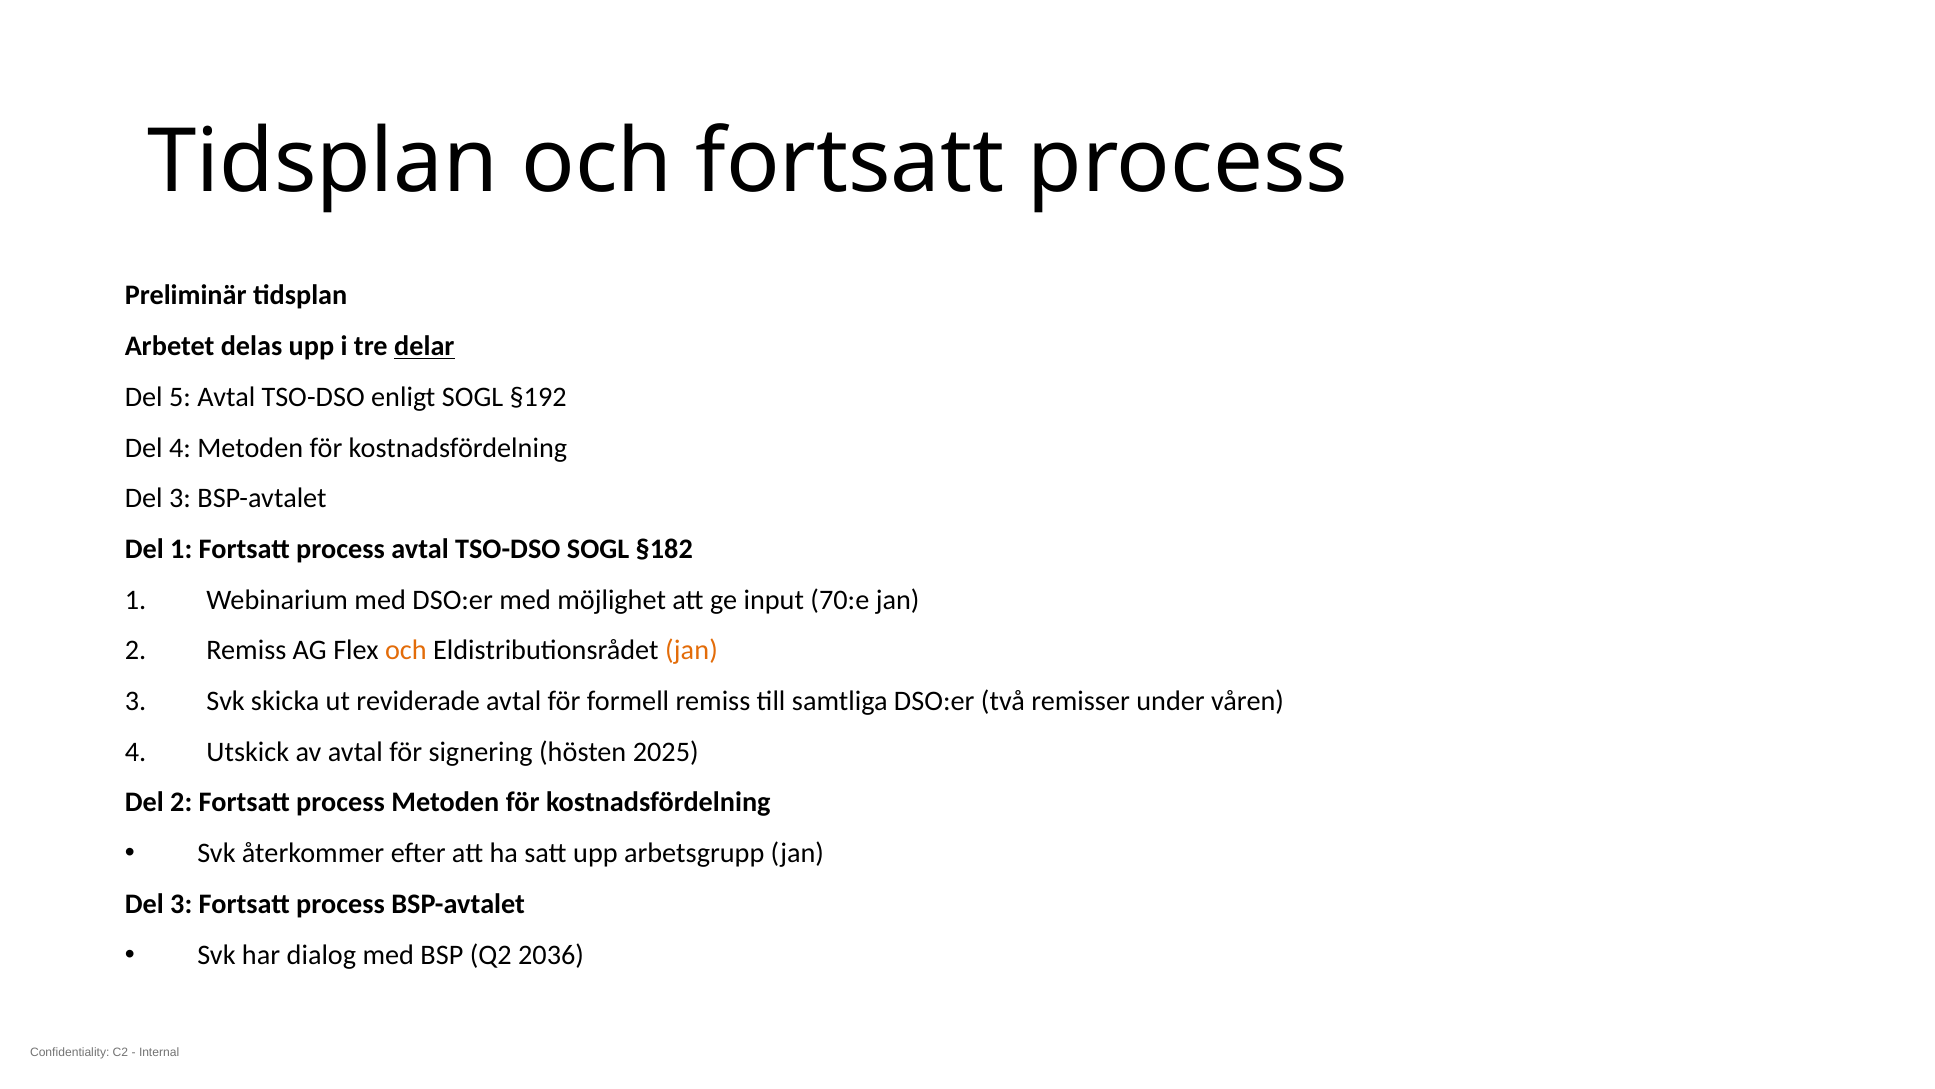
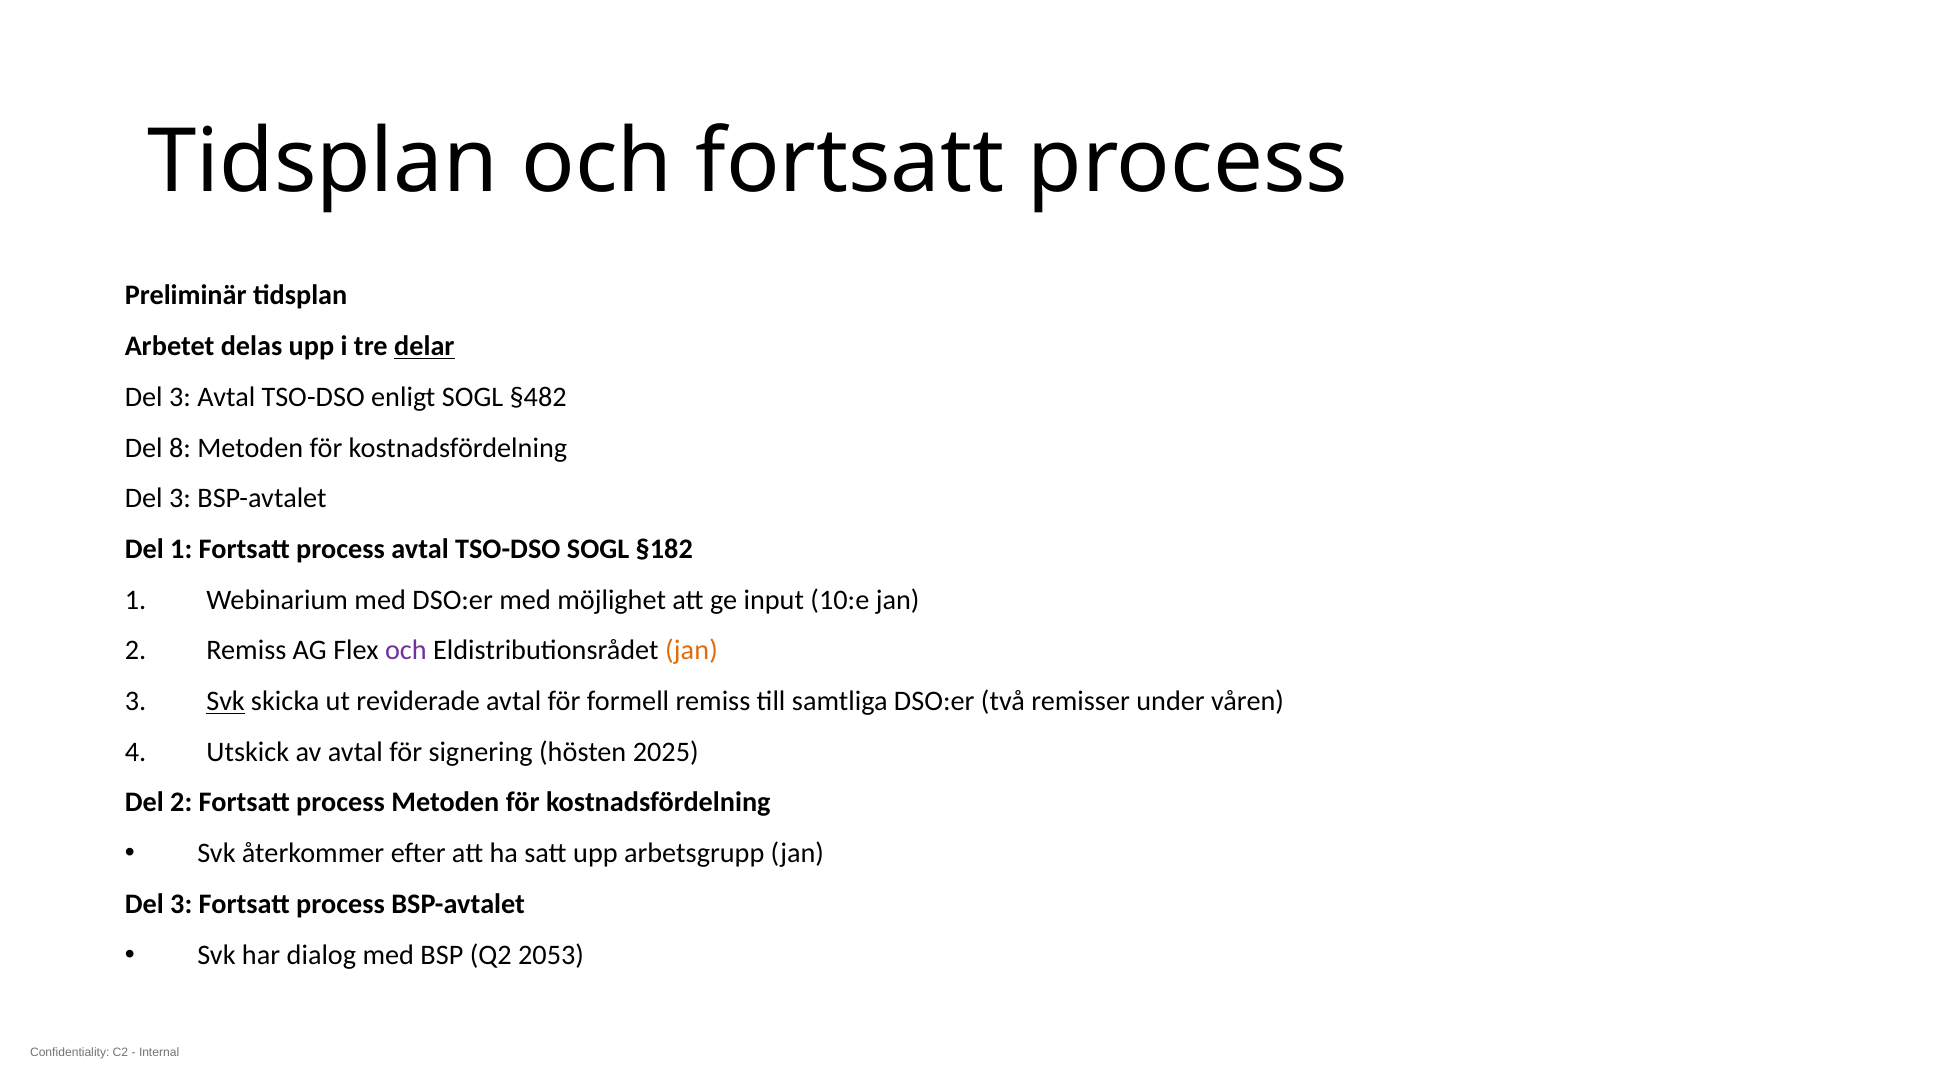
5 at (180, 397): 5 -> 3
§192: §192 -> §482
Del 4: 4 -> 8
70:e: 70:e -> 10:e
och at (406, 650) colour: orange -> purple
Svk at (226, 701) underline: none -> present
2036: 2036 -> 2053
